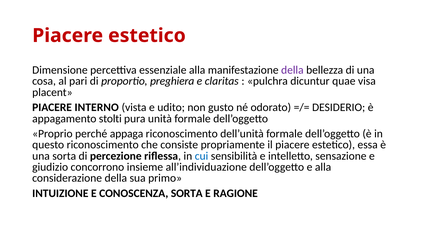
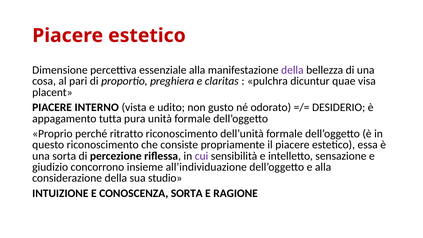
stolti: stolti -> tutta
appaga: appaga -> ritratto
cui colour: blue -> purple
primo: primo -> studio
